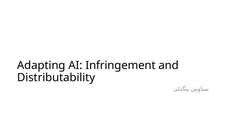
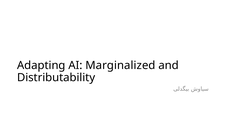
Infringement: Infringement -> Marginalized
